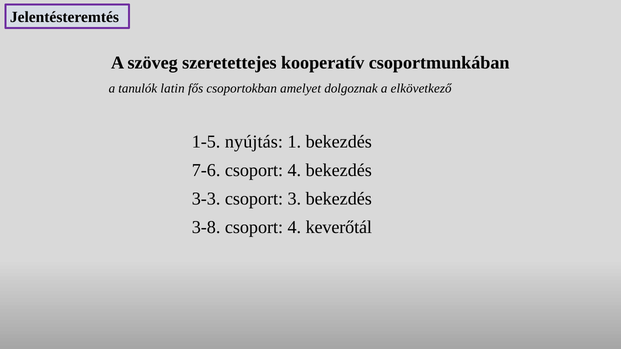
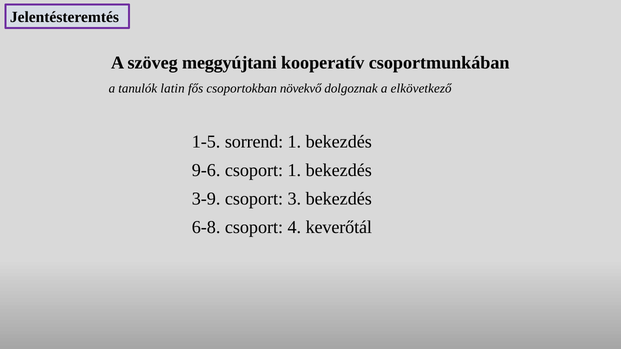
szeretettejes: szeretettejes -> meggyújtani
amelyet: amelyet -> növekvő
nyújtás: nyújtás -> sorrend
7-6: 7-6 -> 9-6
4 at (294, 171): 4 -> 1
3-3: 3-3 -> 3-9
3-8: 3-8 -> 6-8
